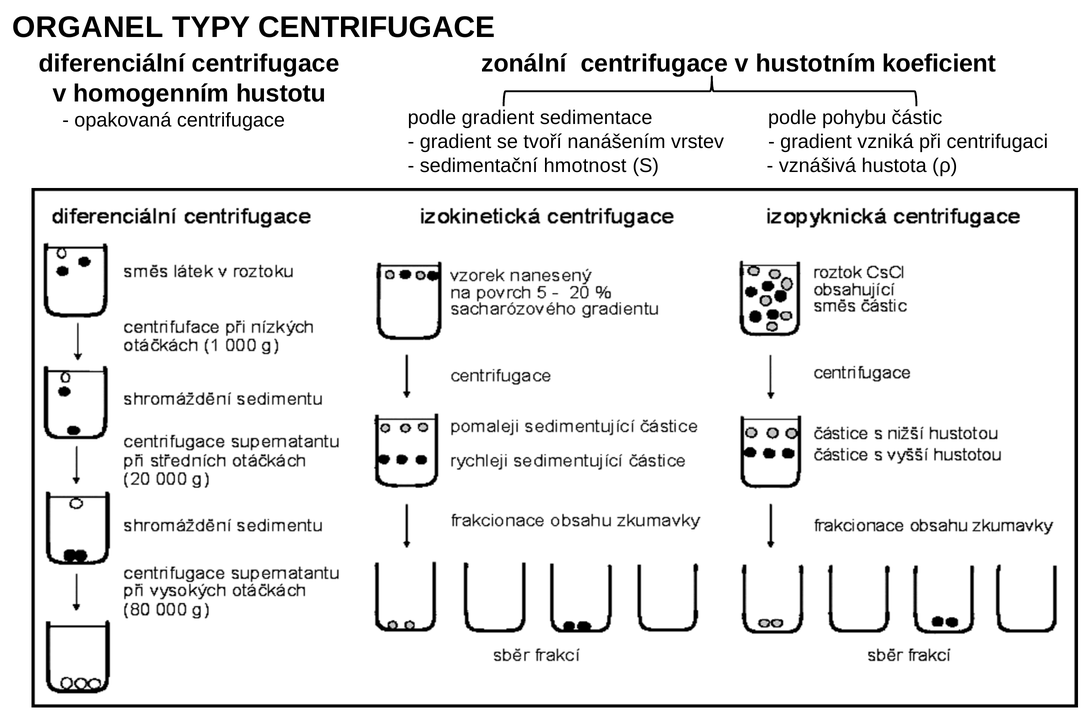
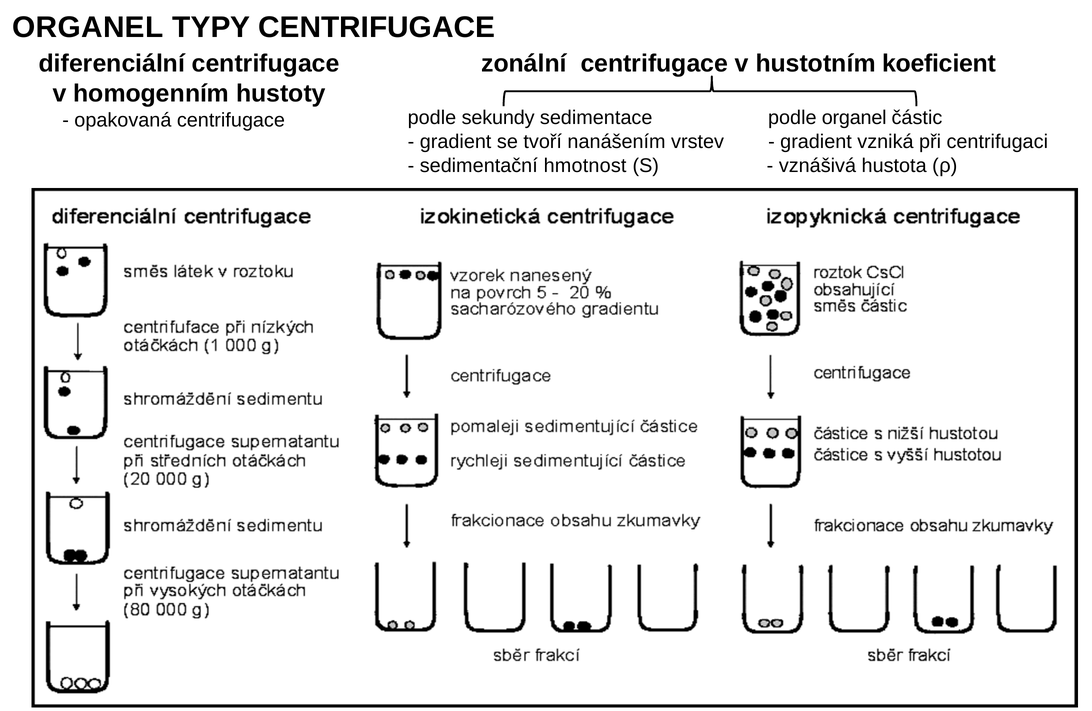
hustotu: hustotu -> hustoty
podle gradient: gradient -> sekundy
podle pohybu: pohybu -> organel
